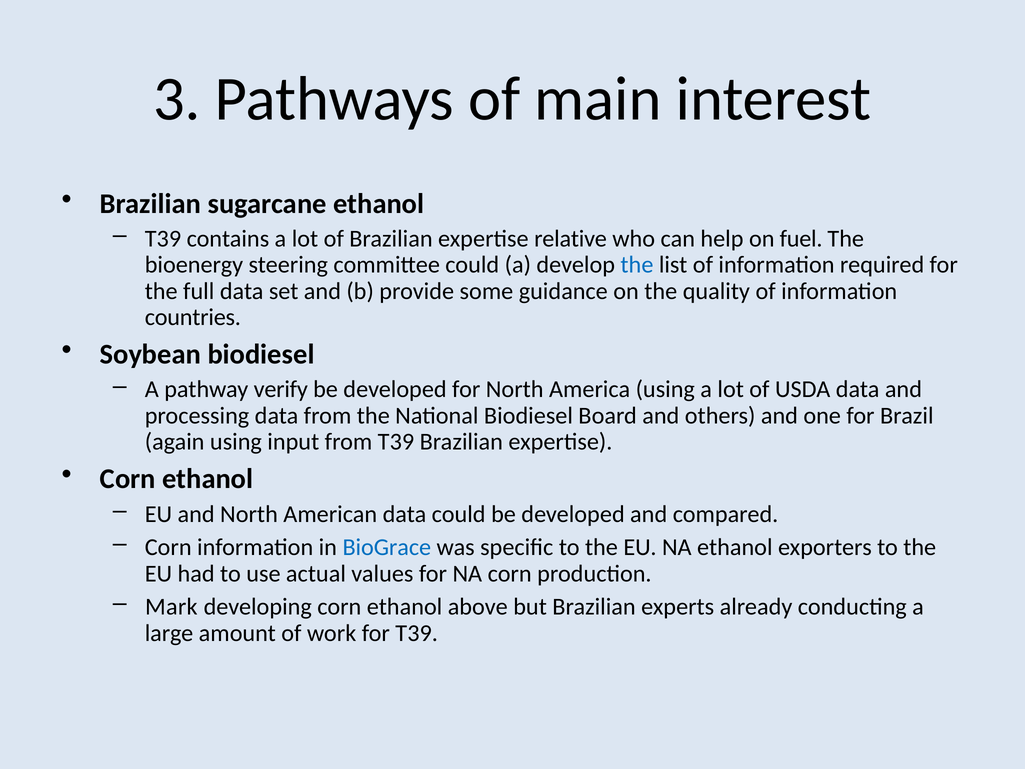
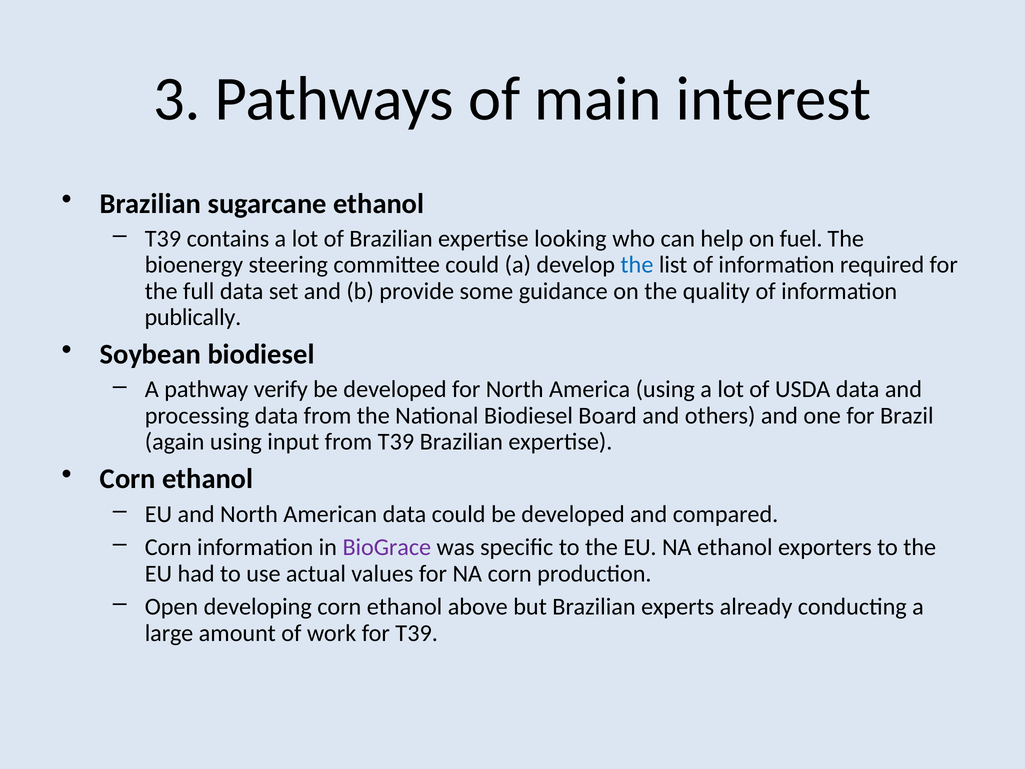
relative: relative -> looking
countries: countries -> publically
BioGrace colour: blue -> purple
Mark: Mark -> Open
